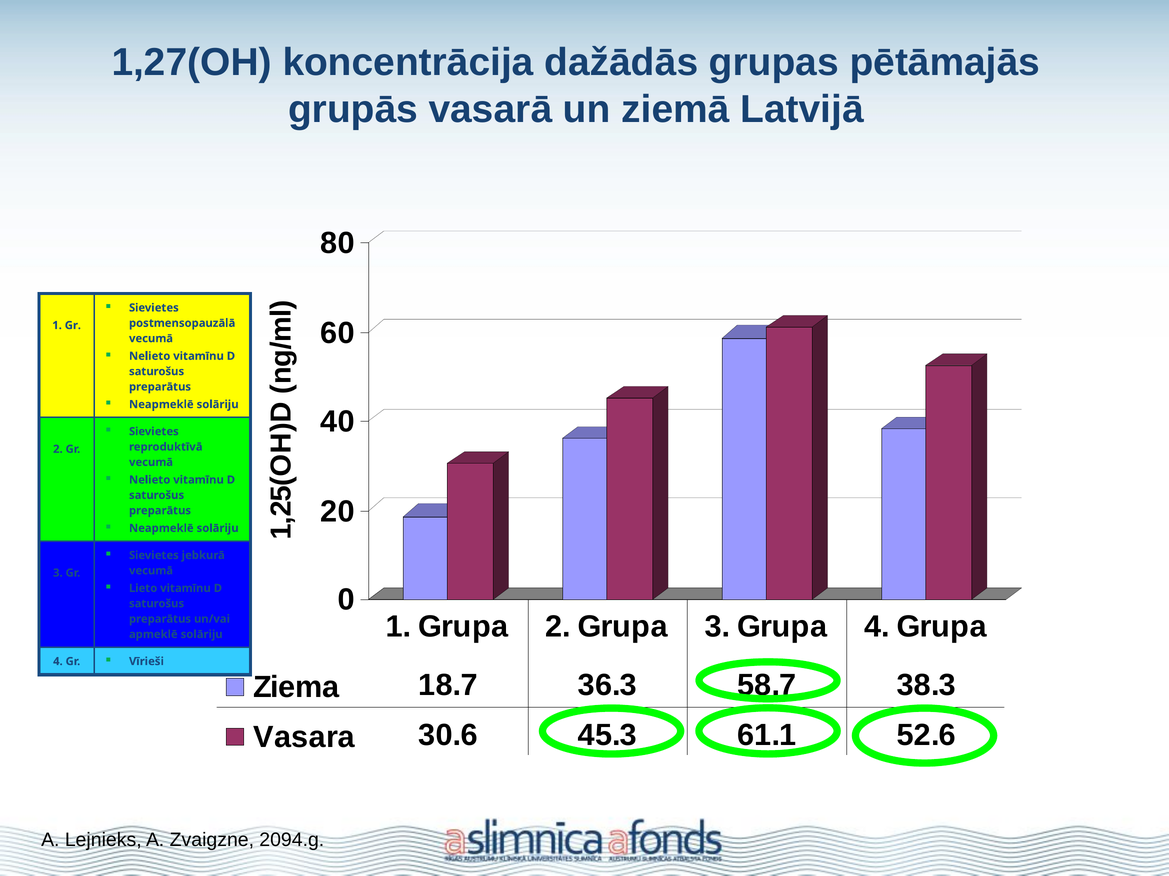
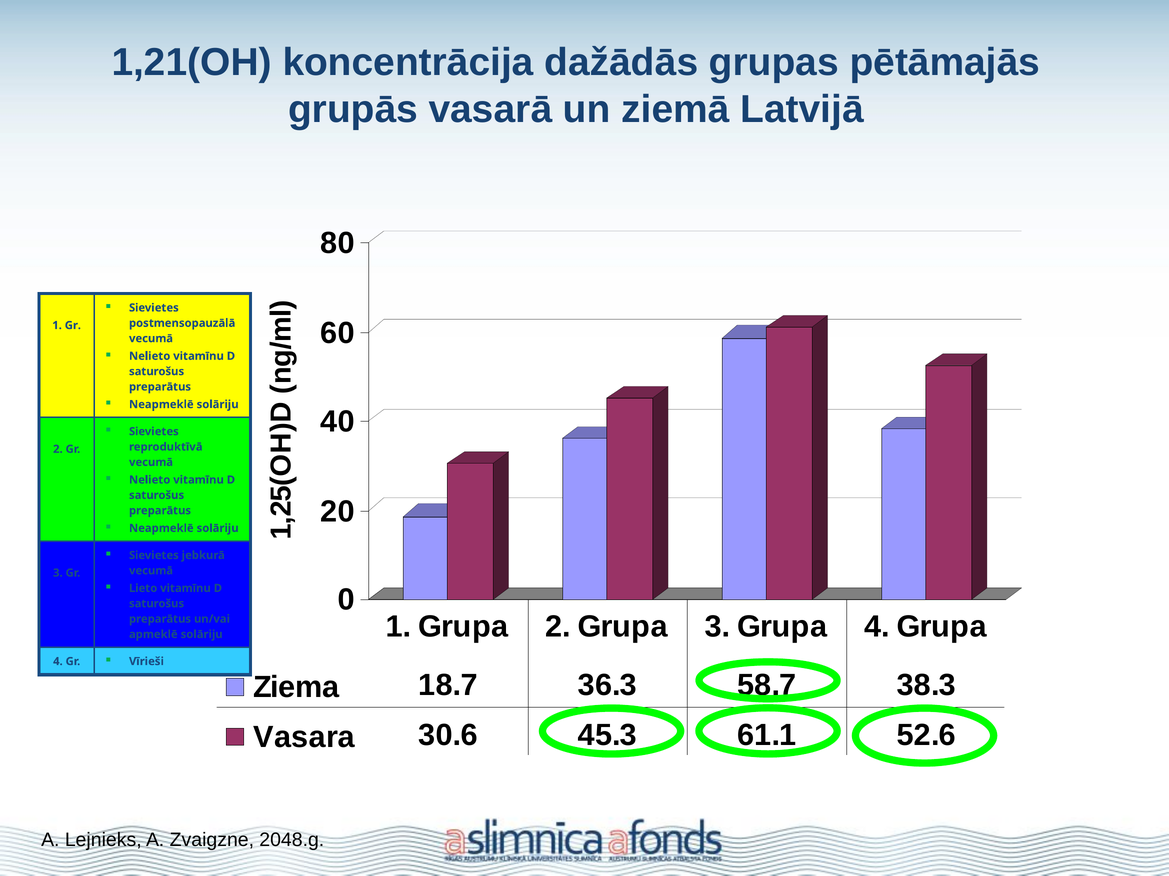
1,27(OH: 1,27(OH -> 1,21(OH
2094.g: 2094.g -> 2048.g
